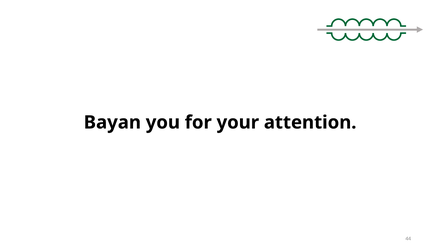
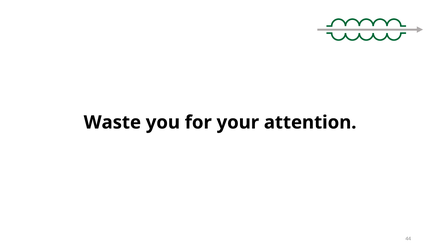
Bayan: Bayan -> Waste
